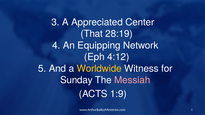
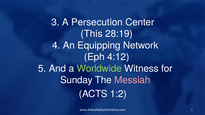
Appreciated: Appreciated -> Persecution
That: That -> This
Worldwide colour: yellow -> light green
1:9: 1:9 -> 1:2
